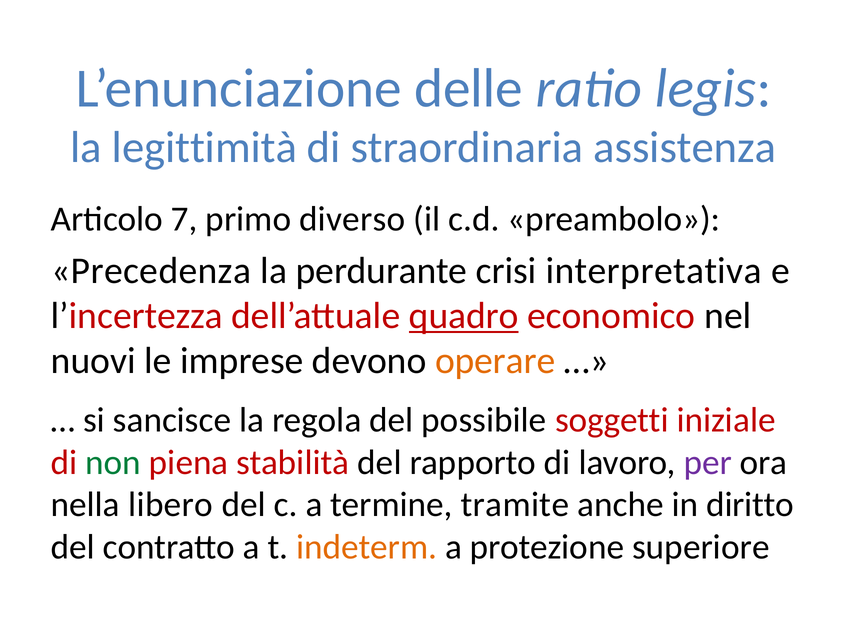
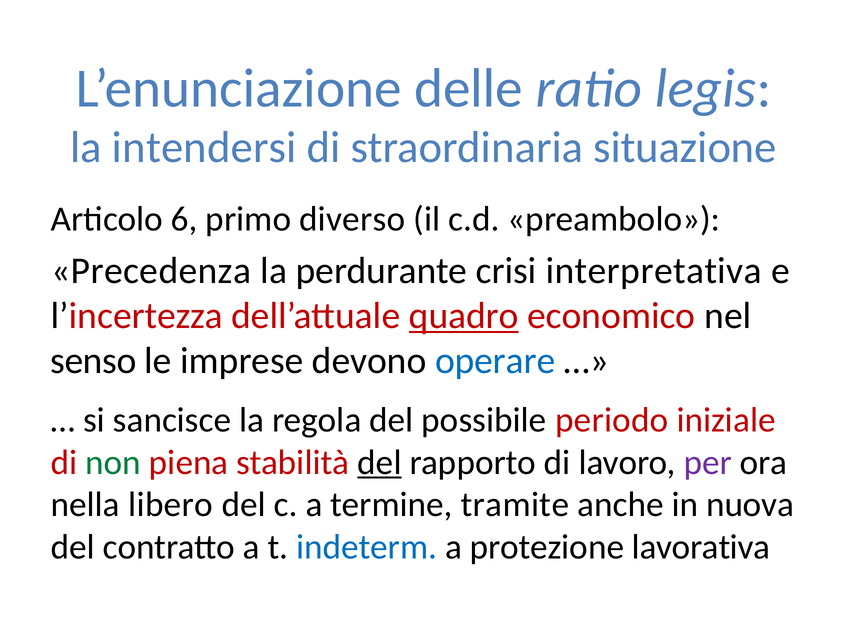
legittimità: legittimità -> intendersi
assistenza: assistenza -> situazione
7: 7 -> 6
nuovi: nuovi -> senso
operare colour: orange -> blue
soggetti: soggetti -> periodo
del at (380, 462) underline: none -> present
diritto: diritto -> nuova
indeterm colour: orange -> blue
superiore: superiore -> lavorativa
